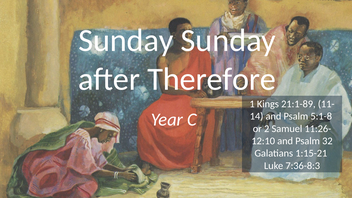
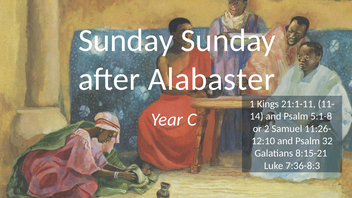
Therefore: Therefore -> Alabaster
21:1-89: 21:1-89 -> 21:1-11
1:15-21: 1:15-21 -> 8:15-21
